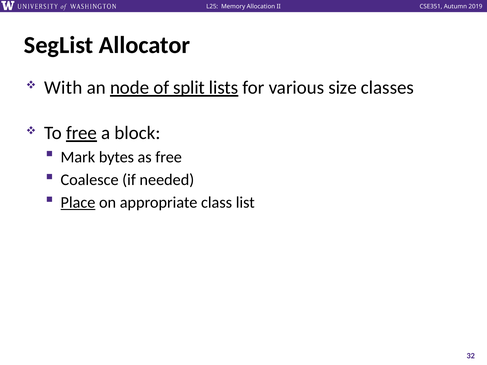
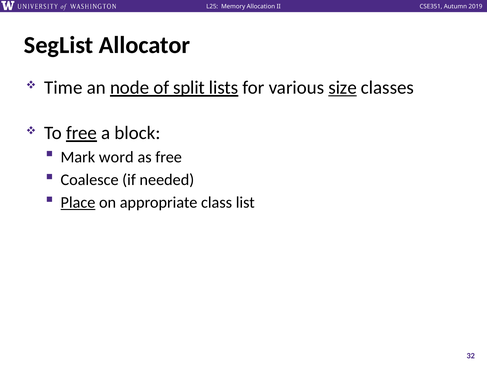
With: With -> Time
size underline: none -> present
bytes: bytes -> word
